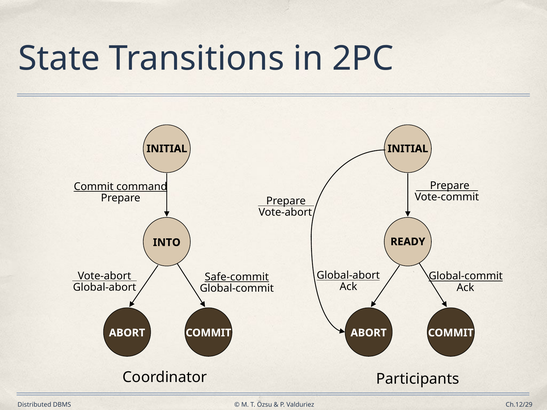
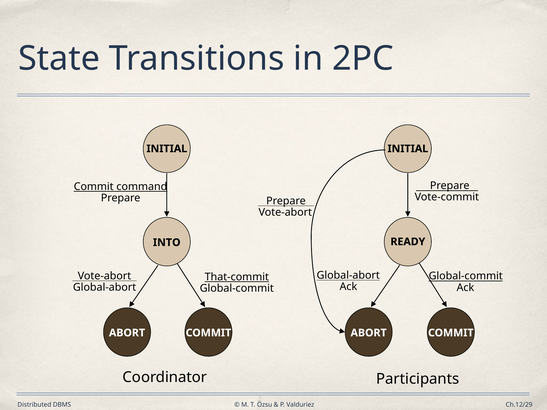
Safe-commit: Safe-commit -> That-commit
